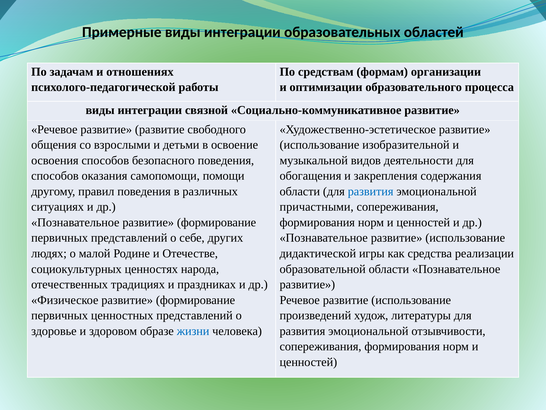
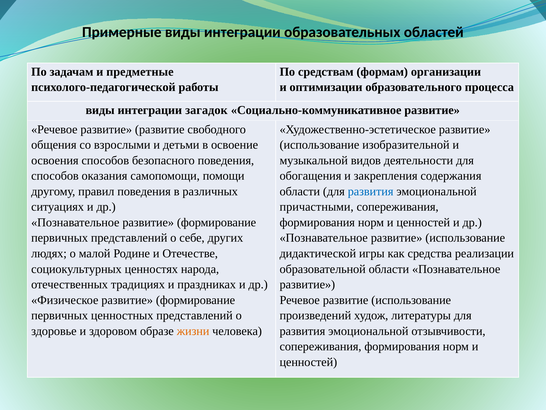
отношениях: отношениях -> предметные
связной: связной -> загадок
жизни colour: blue -> orange
